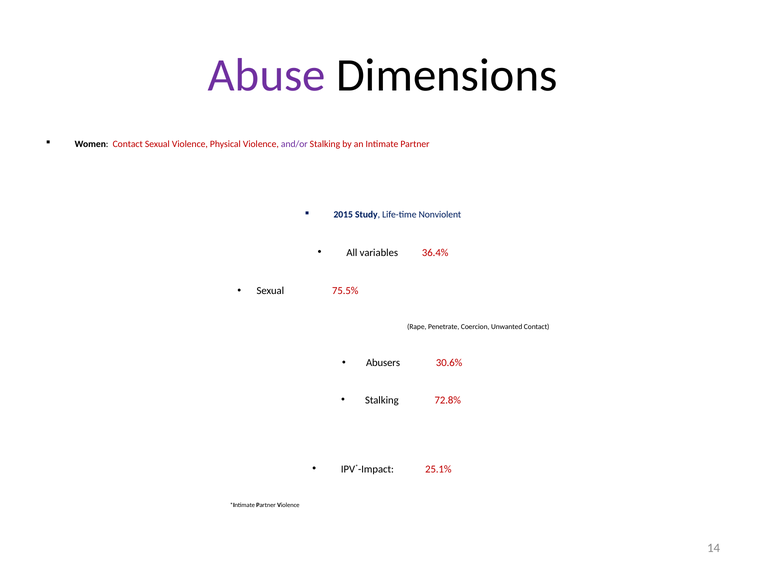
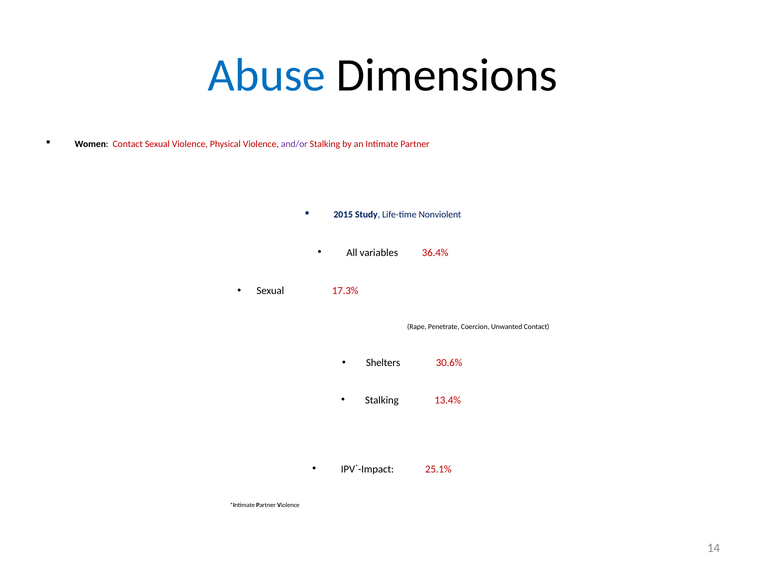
Abuse colour: purple -> blue
75.5%: 75.5% -> 17.3%
Abusers: Abusers -> Shelters
72.8%: 72.8% -> 13.4%
